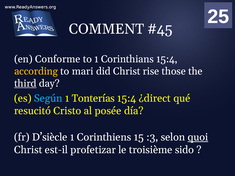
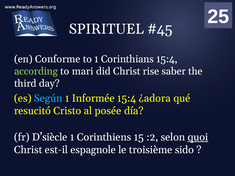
COMMENT: COMMENT -> SPIRITUEL
according colour: yellow -> light green
those: those -> saber
third underline: present -> none
Tonterías: Tonterías -> Informée
¿direct: ¿direct -> ¿adora
:3: :3 -> :2
profetizar: profetizar -> espagnole
